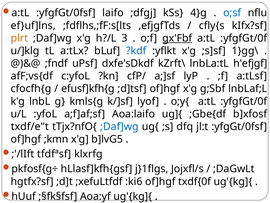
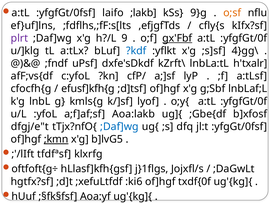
;dfgj: ;dfgj -> ;lakb
4}g: 4}g -> 9}g
o;sf colour: blue -> orange
plrt colour: orange -> purple
3: 3 -> 9
1}gg\: 1}gg\ -> 4}gg\
h'efjgf: h'efjgf -> h'txalr
Aoa:laifo: Aoa:laifo -> Aoa:lakb
txdf/e"t: txdf/e"t -> dfgj/e"t
;kmn underline: none -> present
pkfosf{g÷: pkfosf{g÷ -> oftfoft{g÷
